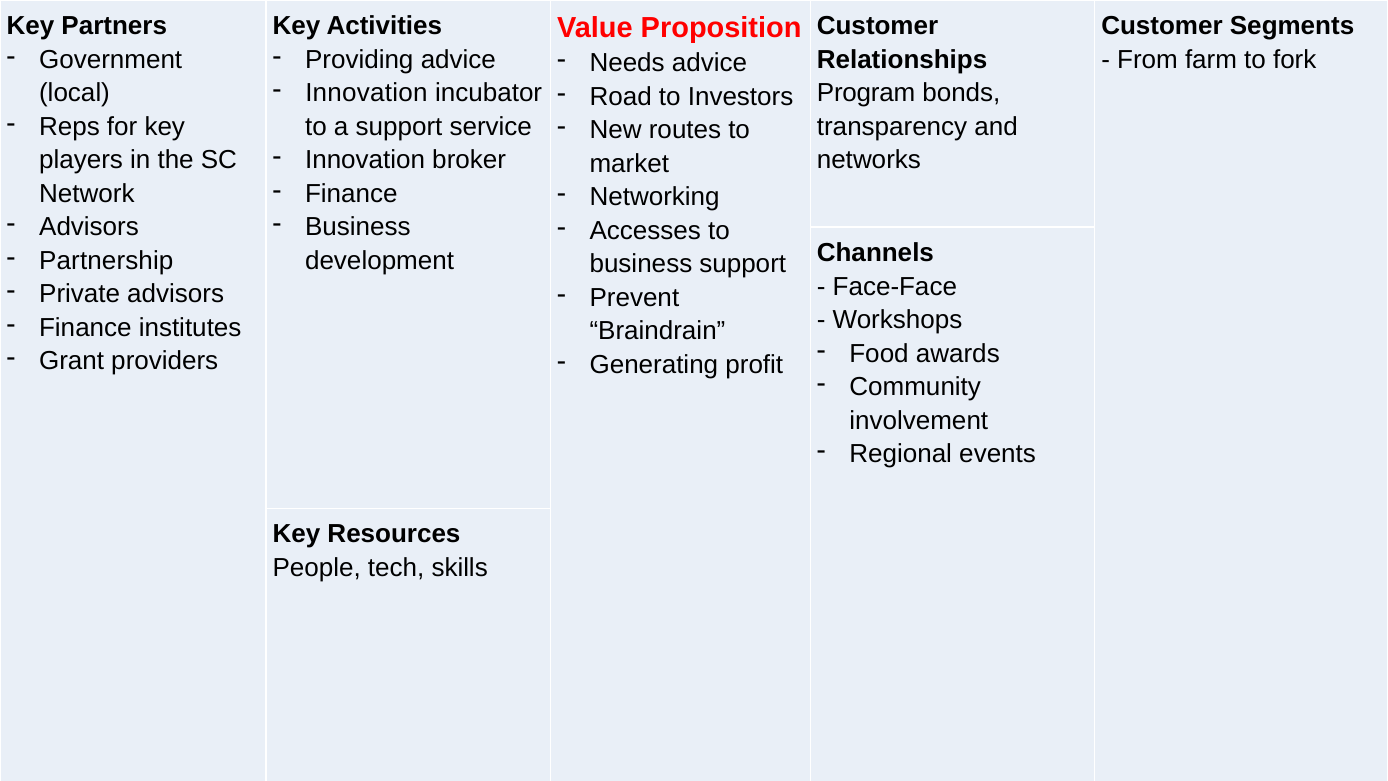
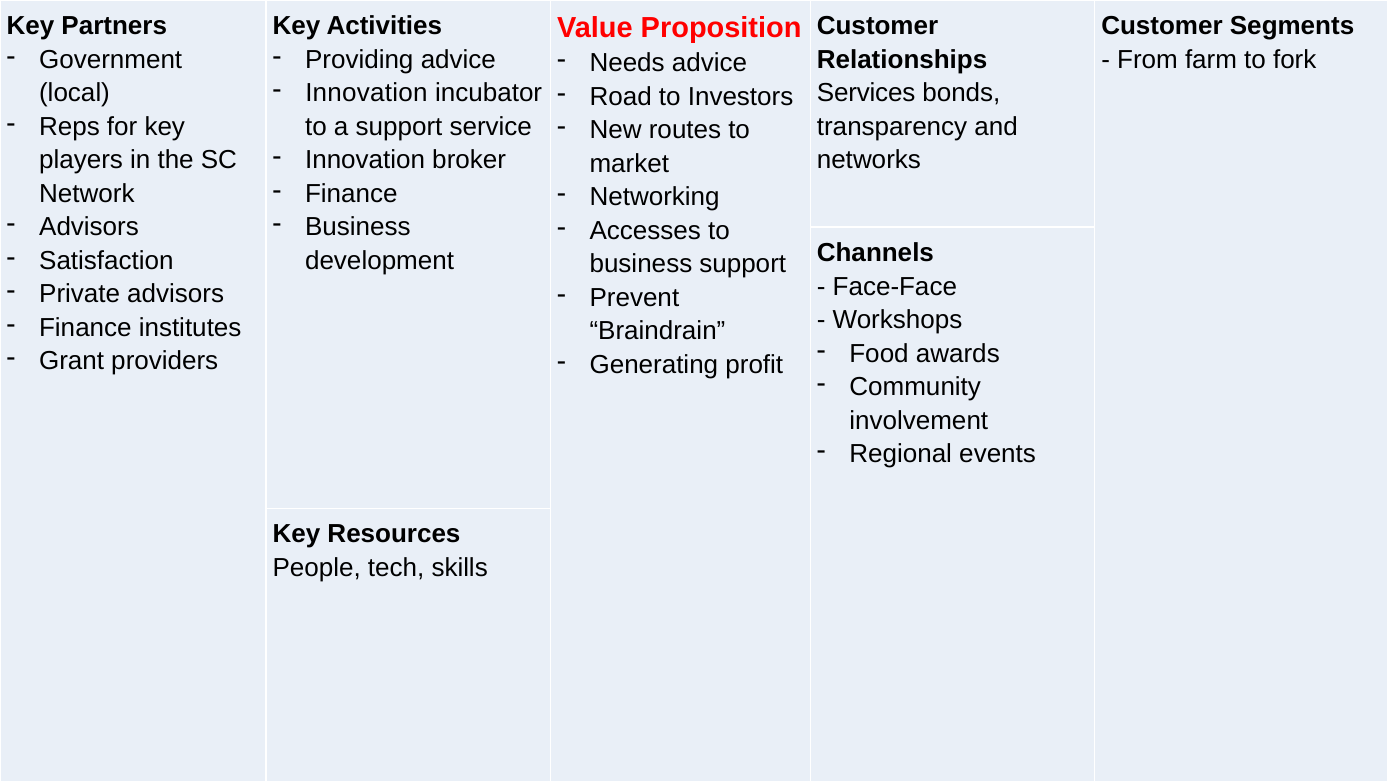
Program at (866, 93): Program -> Services
Partnership: Partnership -> Satisfaction
